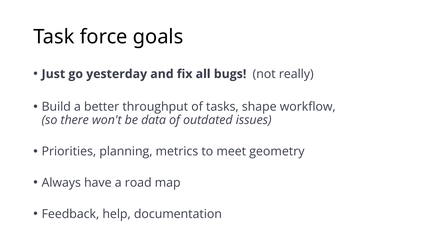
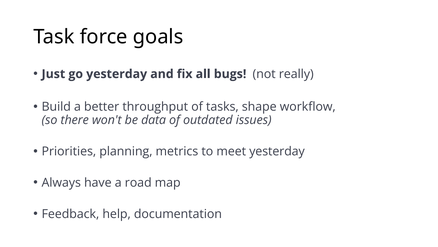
meet geometry: geometry -> yesterday
